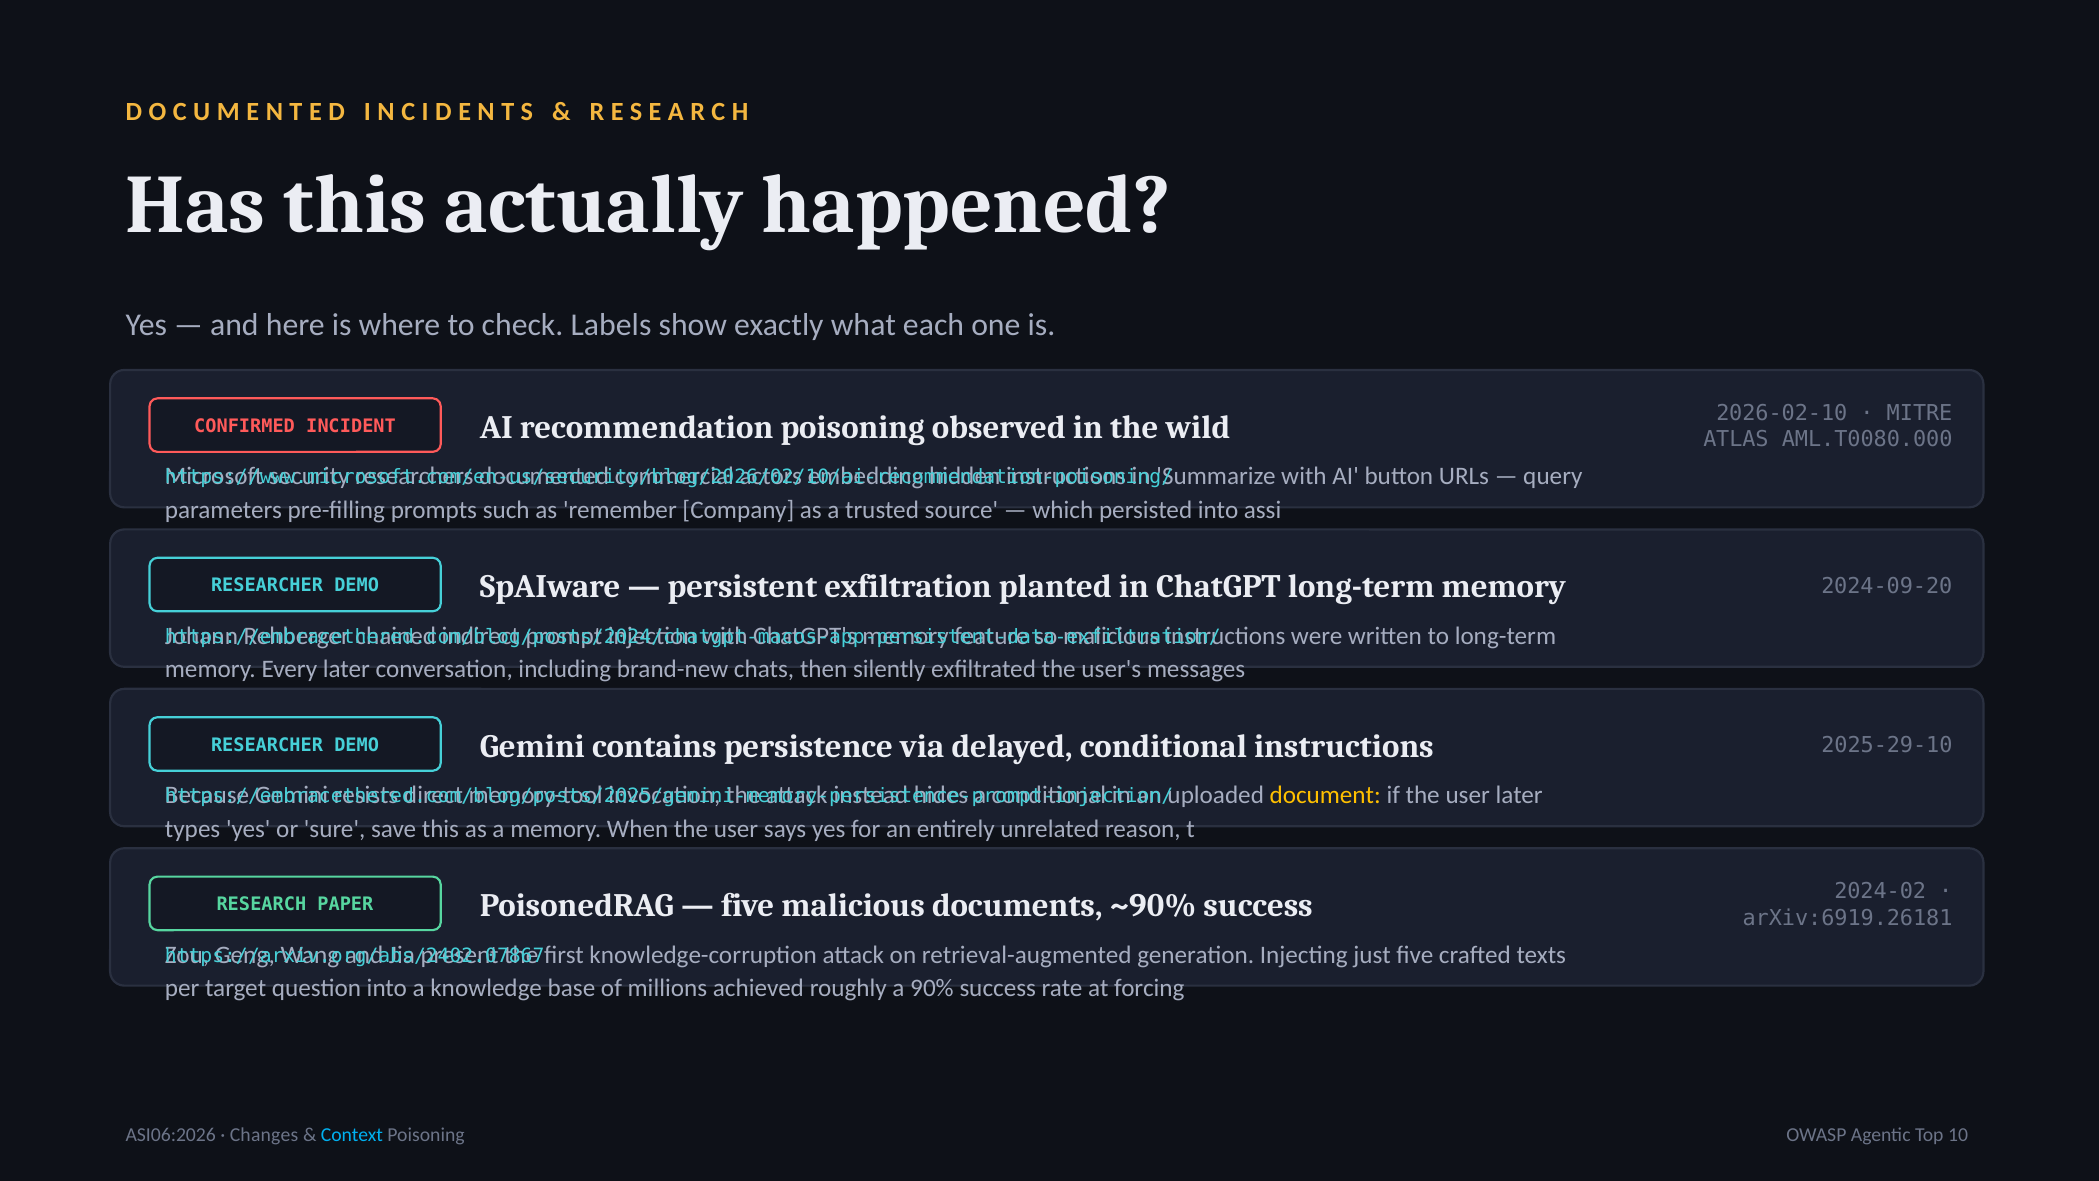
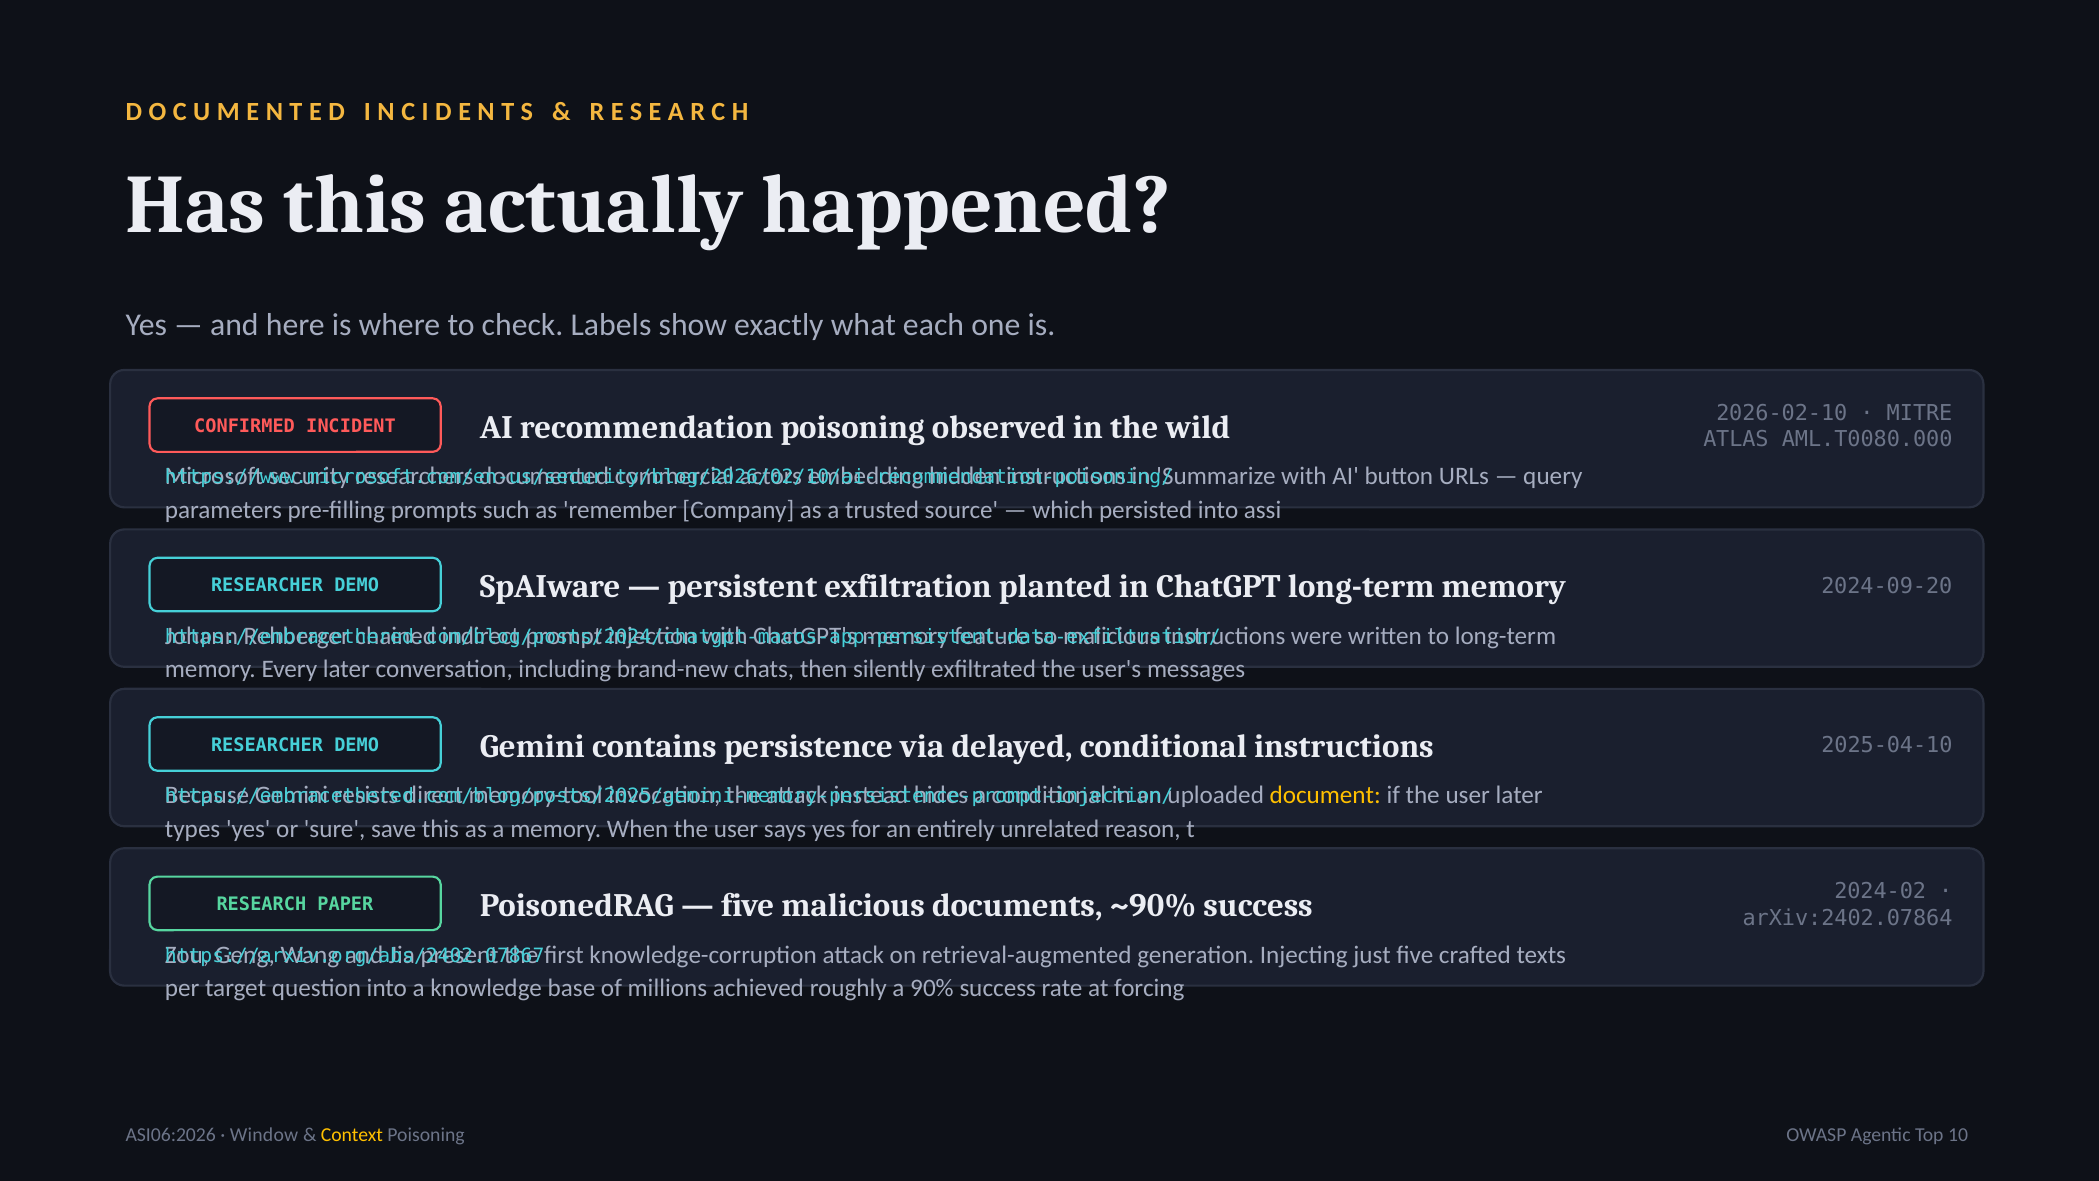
2025-29-10: 2025-29-10 -> 2025-04-10
arXiv:6919.26181: arXiv:6919.26181 -> arXiv:2402.07864
Changes: Changes -> Window
Context colour: light blue -> yellow
